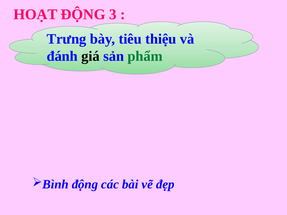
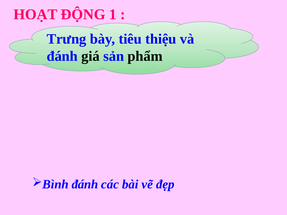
3: 3 -> 1
phẩm colour: green -> black
Bình động: động -> đánh
